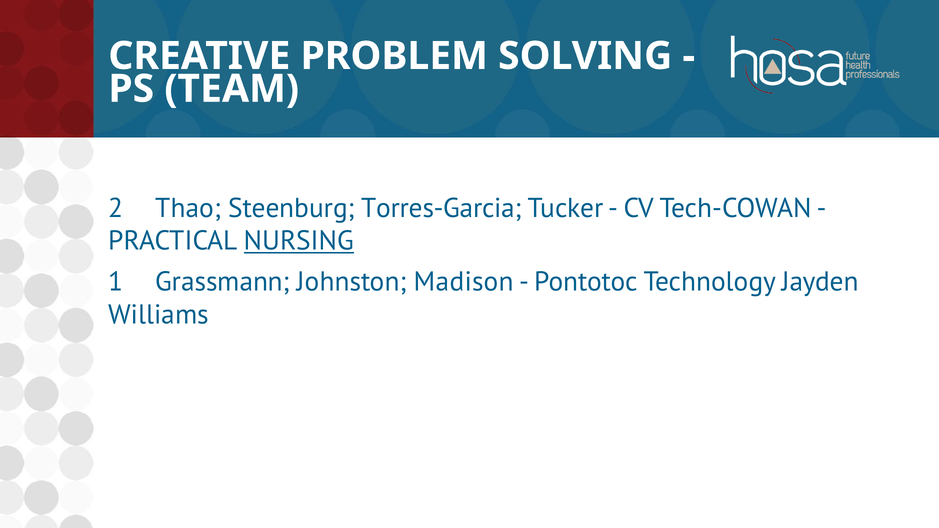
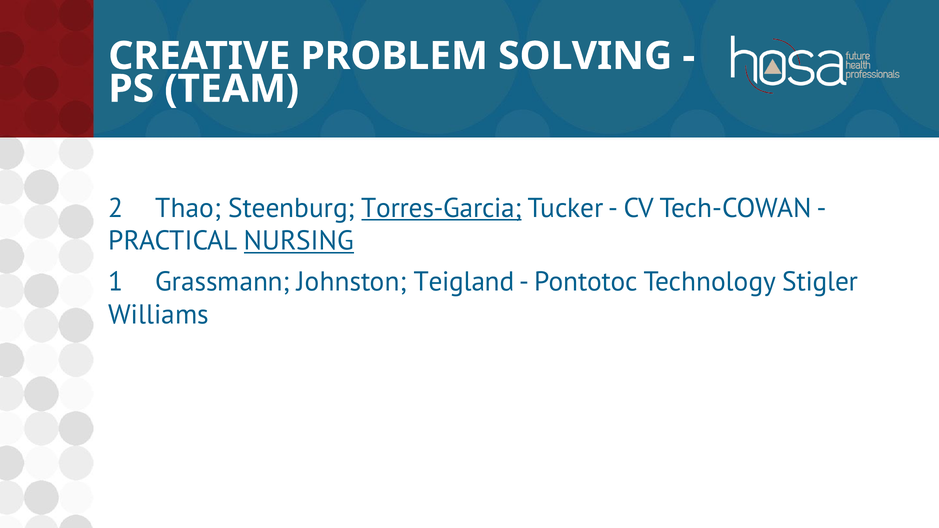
Torres-Garcia underline: none -> present
Madison: Madison -> Teigland
Jayden: Jayden -> Stigler
